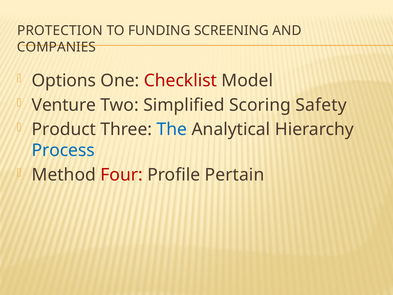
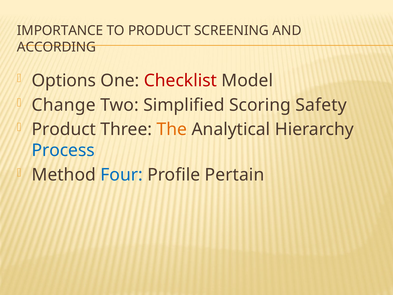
PROTECTION: PROTECTION -> IMPORTANCE
TO FUNDING: FUNDING -> PRODUCT
COMPANIES: COMPANIES -> ACCORDING
Venture: Venture -> Change
The colour: blue -> orange
Four colour: red -> blue
